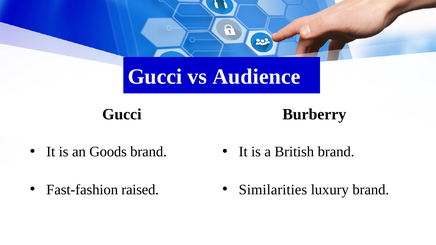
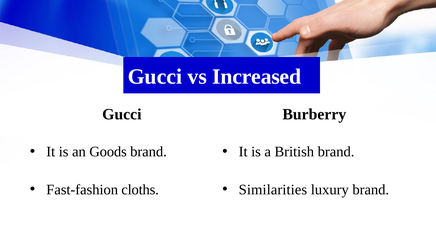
Audience: Audience -> Increased
raised: raised -> cloths
